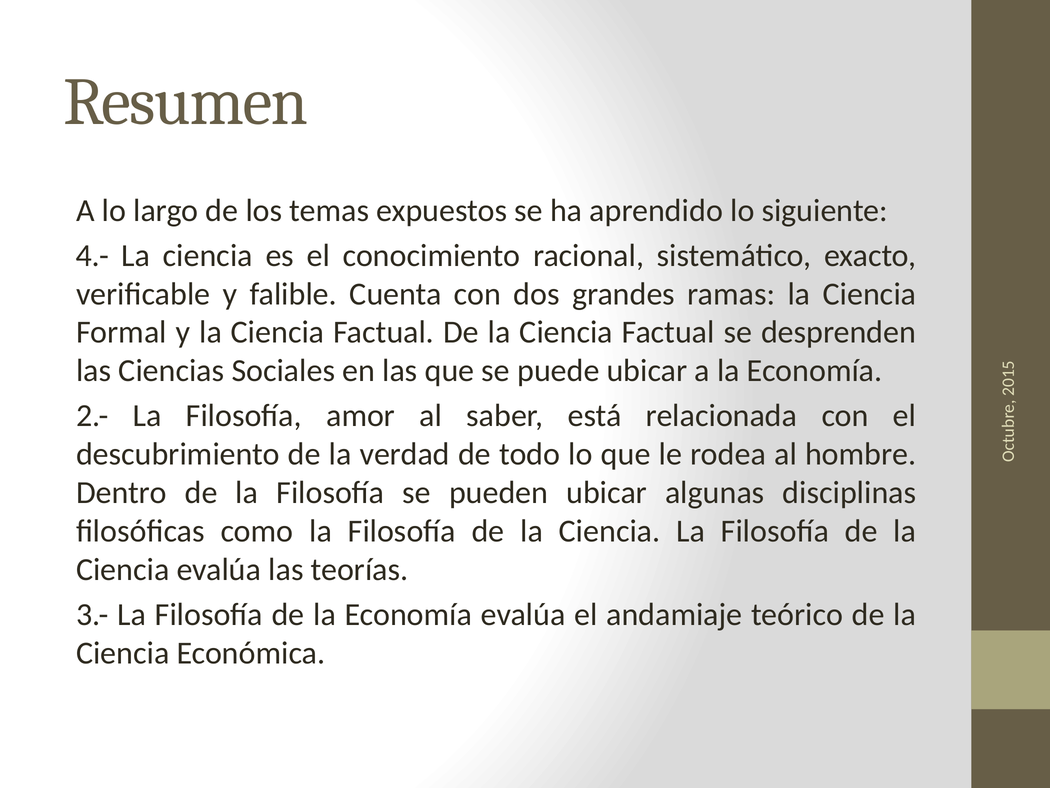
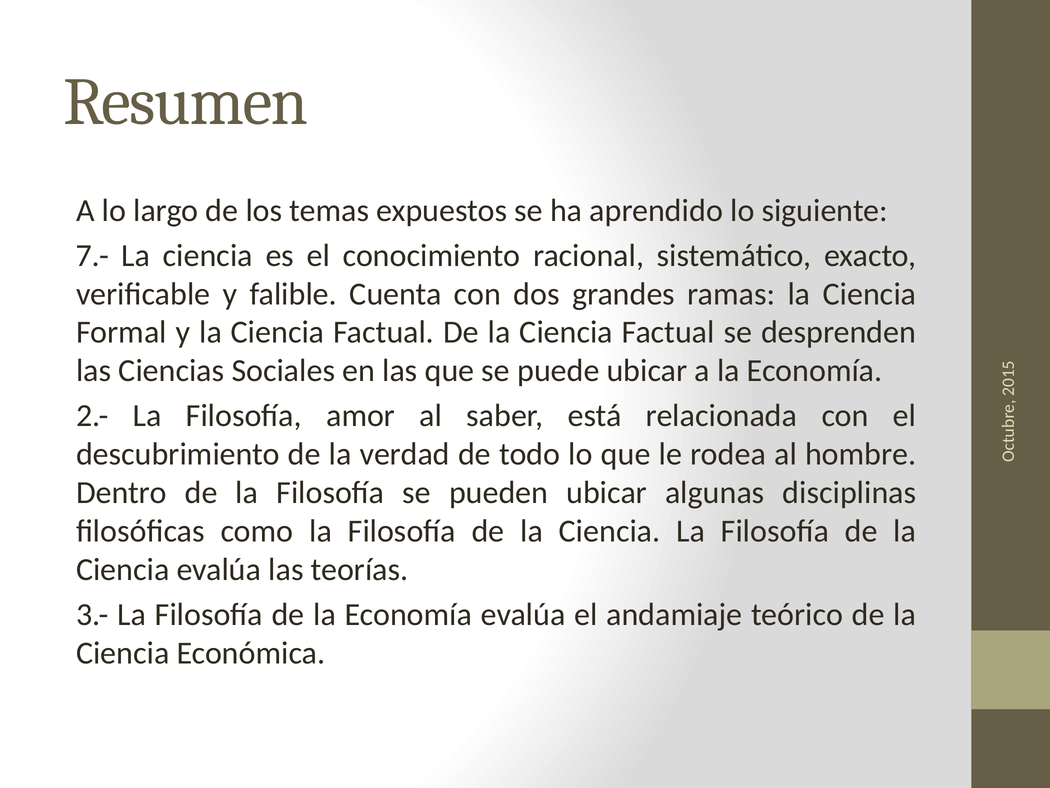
4.-: 4.- -> 7.-
